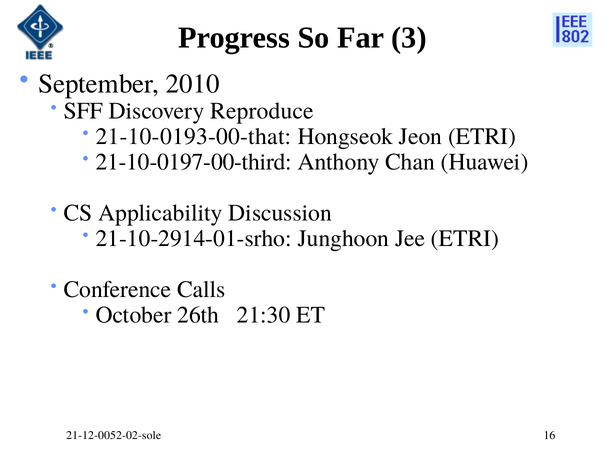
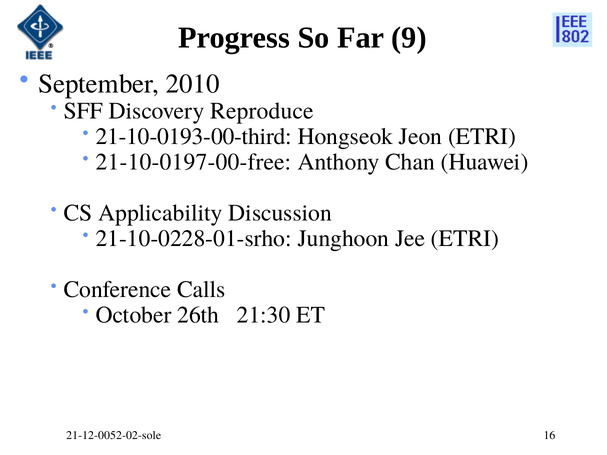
3: 3 -> 9
21-10-0193-00-that: 21-10-0193-00-that -> 21-10-0193-00-third
21-10-0197-00-third: 21-10-0197-00-third -> 21-10-0197-00-free
21-10-2914-01-srho: 21-10-2914-01-srho -> 21-10-0228-01-srho
